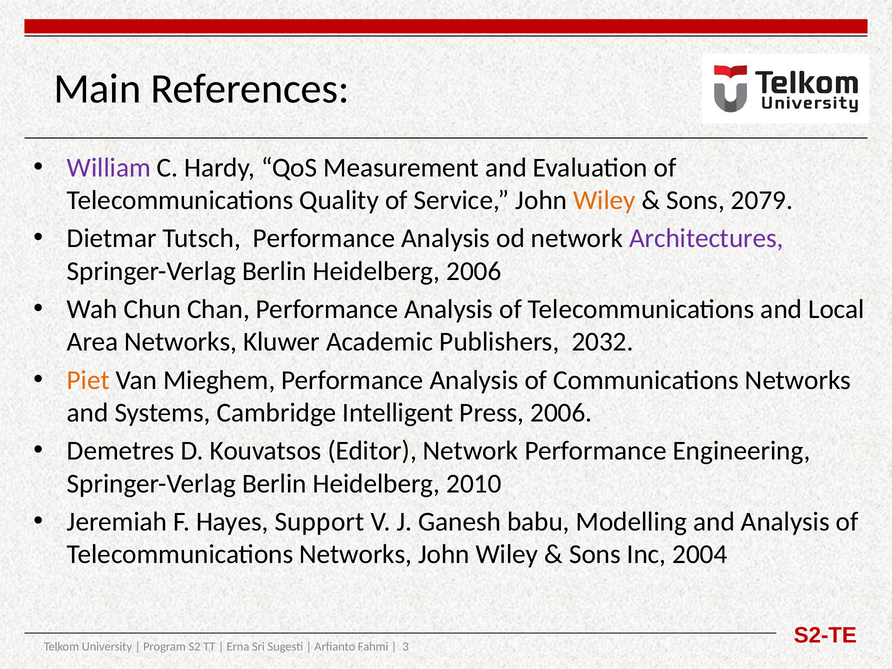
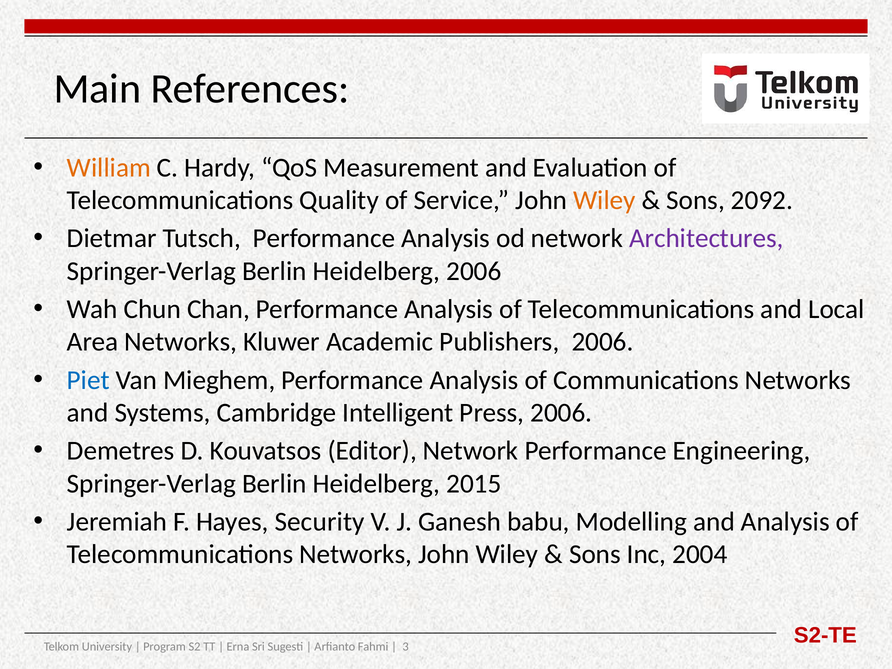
William colour: purple -> orange
2079: 2079 -> 2092
Publishers 2032: 2032 -> 2006
Piet colour: orange -> blue
2010: 2010 -> 2015
Support: Support -> Security
